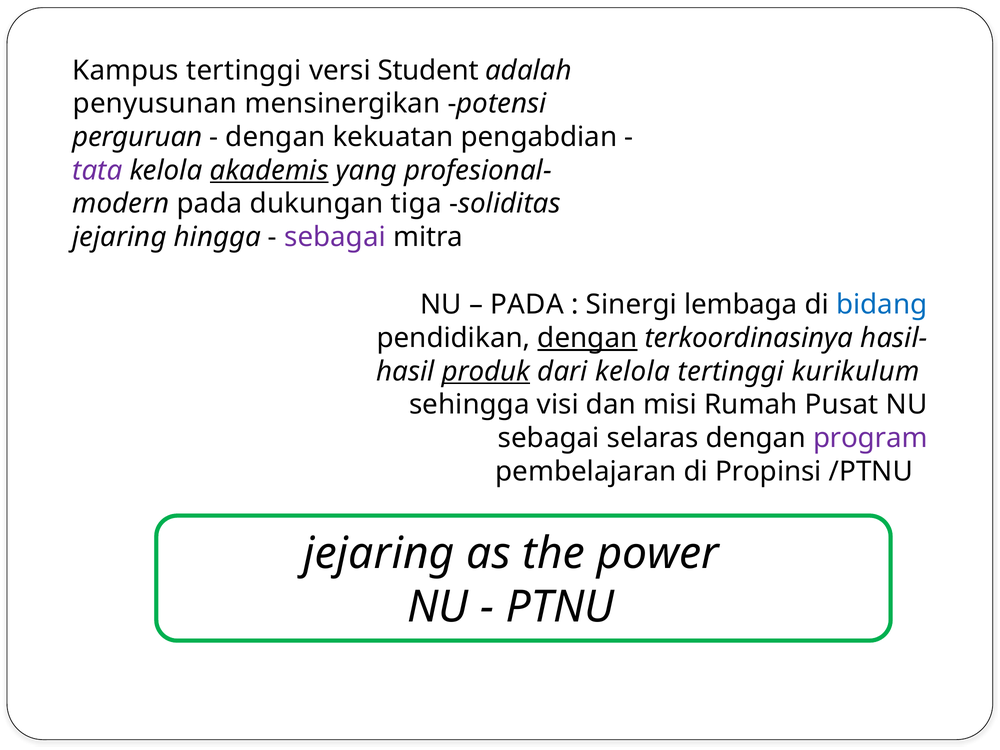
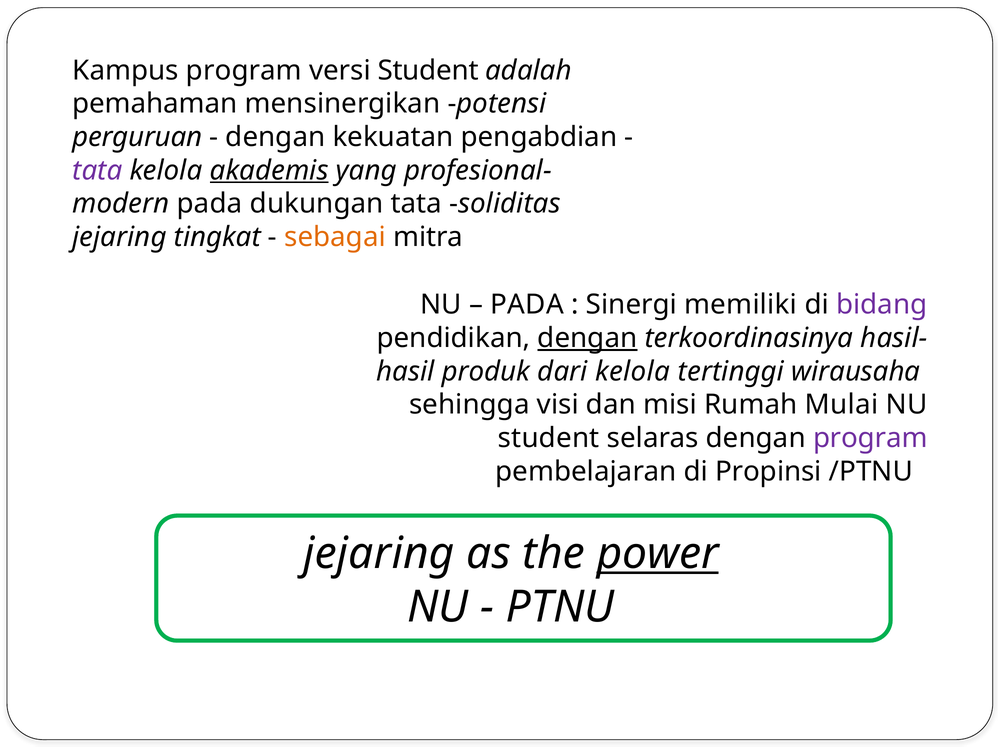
Kampus tertinggi: tertinggi -> program
penyusunan: penyusunan -> pemahaman
dukungan tiga: tiga -> tata
hingga: hingga -> tingkat
sebagai at (335, 237) colour: purple -> orange
lembaga: lembaga -> memiliki
bidang colour: blue -> purple
produk underline: present -> none
kurikulum: kurikulum -> wirausaha
Pusat: Pusat -> Mulai
sebagai at (549, 438): sebagai -> student
power underline: none -> present
